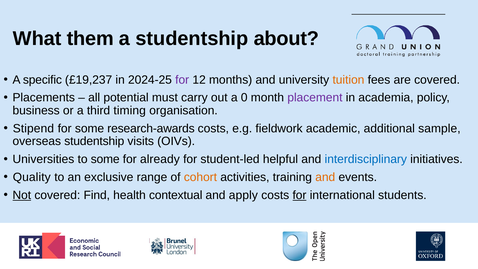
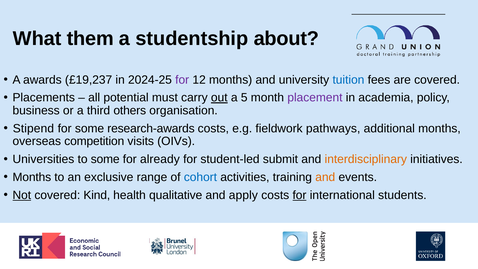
specific: specific -> awards
tuition colour: orange -> blue
out underline: none -> present
0: 0 -> 5
timing: timing -> others
academic: academic -> pathways
additional sample: sample -> months
overseas studentship: studentship -> competition
helpful: helpful -> submit
interdisciplinary colour: blue -> orange
Quality at (32, 177): Quality -> Months
cohort colour: orange -> blue
Find: Find -> Kind
contextual: contextual -> qualitative
